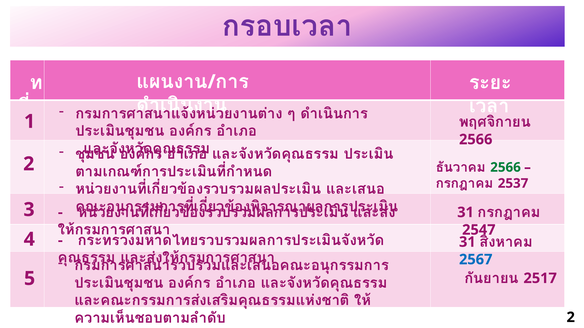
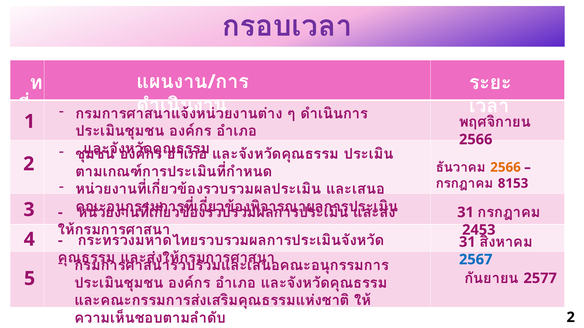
2566 at (506, 168) colour: green -> orange
2537: 2537 -> 8153
2547: 2547 -> 2453
2517: 2517 -> 2577
